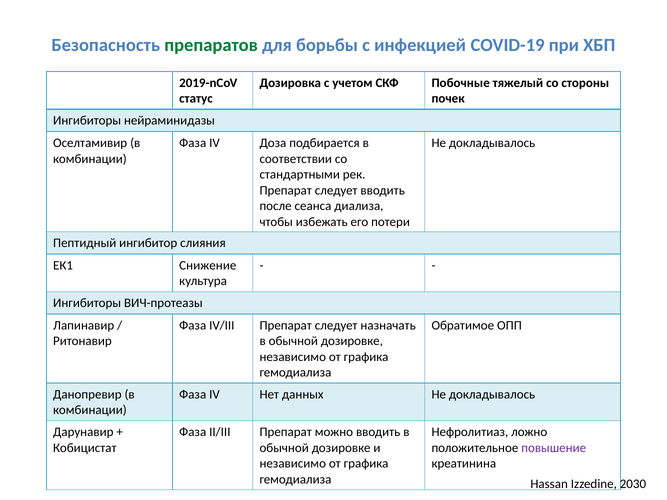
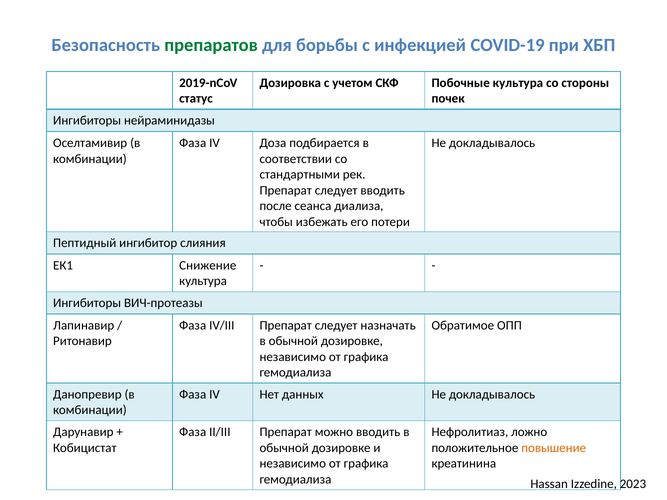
Побочные тяжелый: тяжелый -> культура
повышение colour: purple -> orange
2030: 2030 -> 2023
